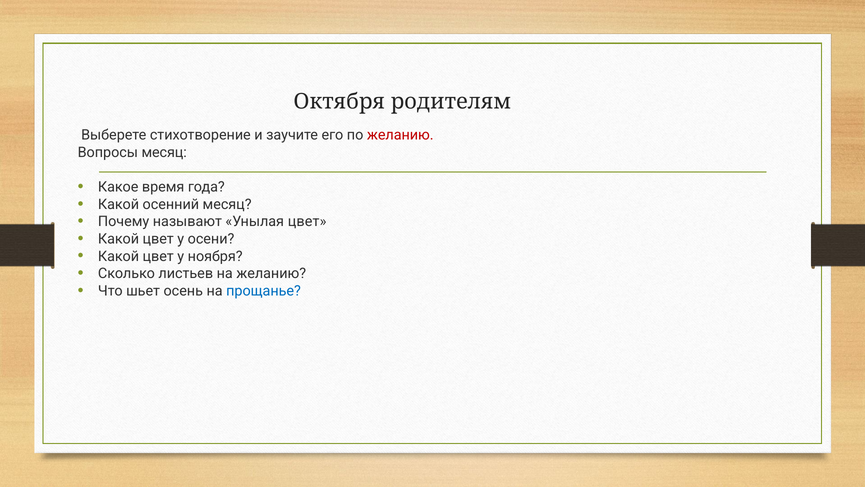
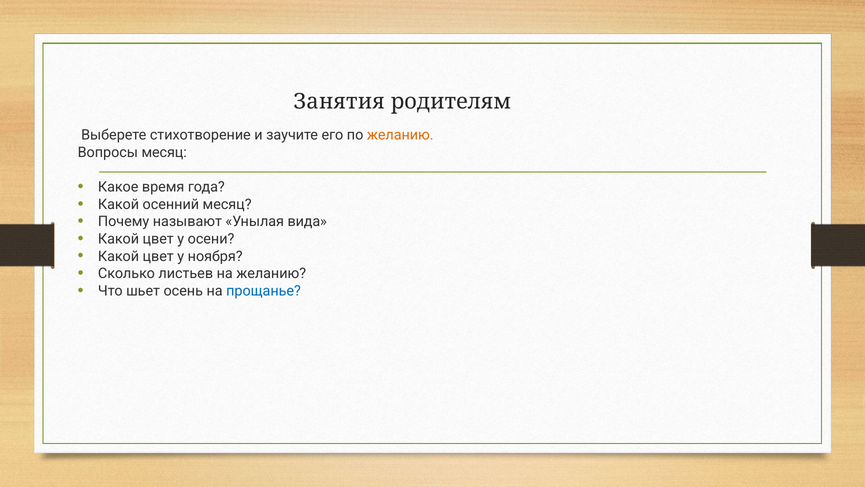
Октября: Октября -> Занятия
желанию at (400, 135) colour: red -> orange
Унылая цвет: цвет -> вида
